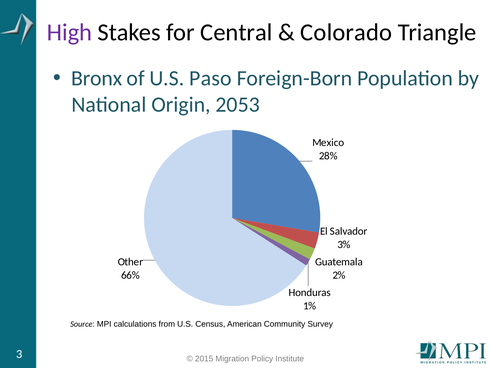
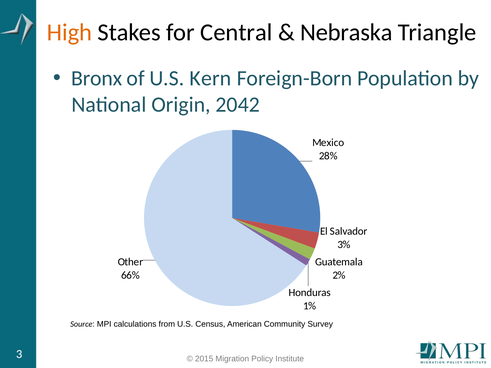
High colour: purple -> orange
Colorado: Colorado -> Nebraska
Paso: Paso -> Kern
2053: 2053 -> 2042
